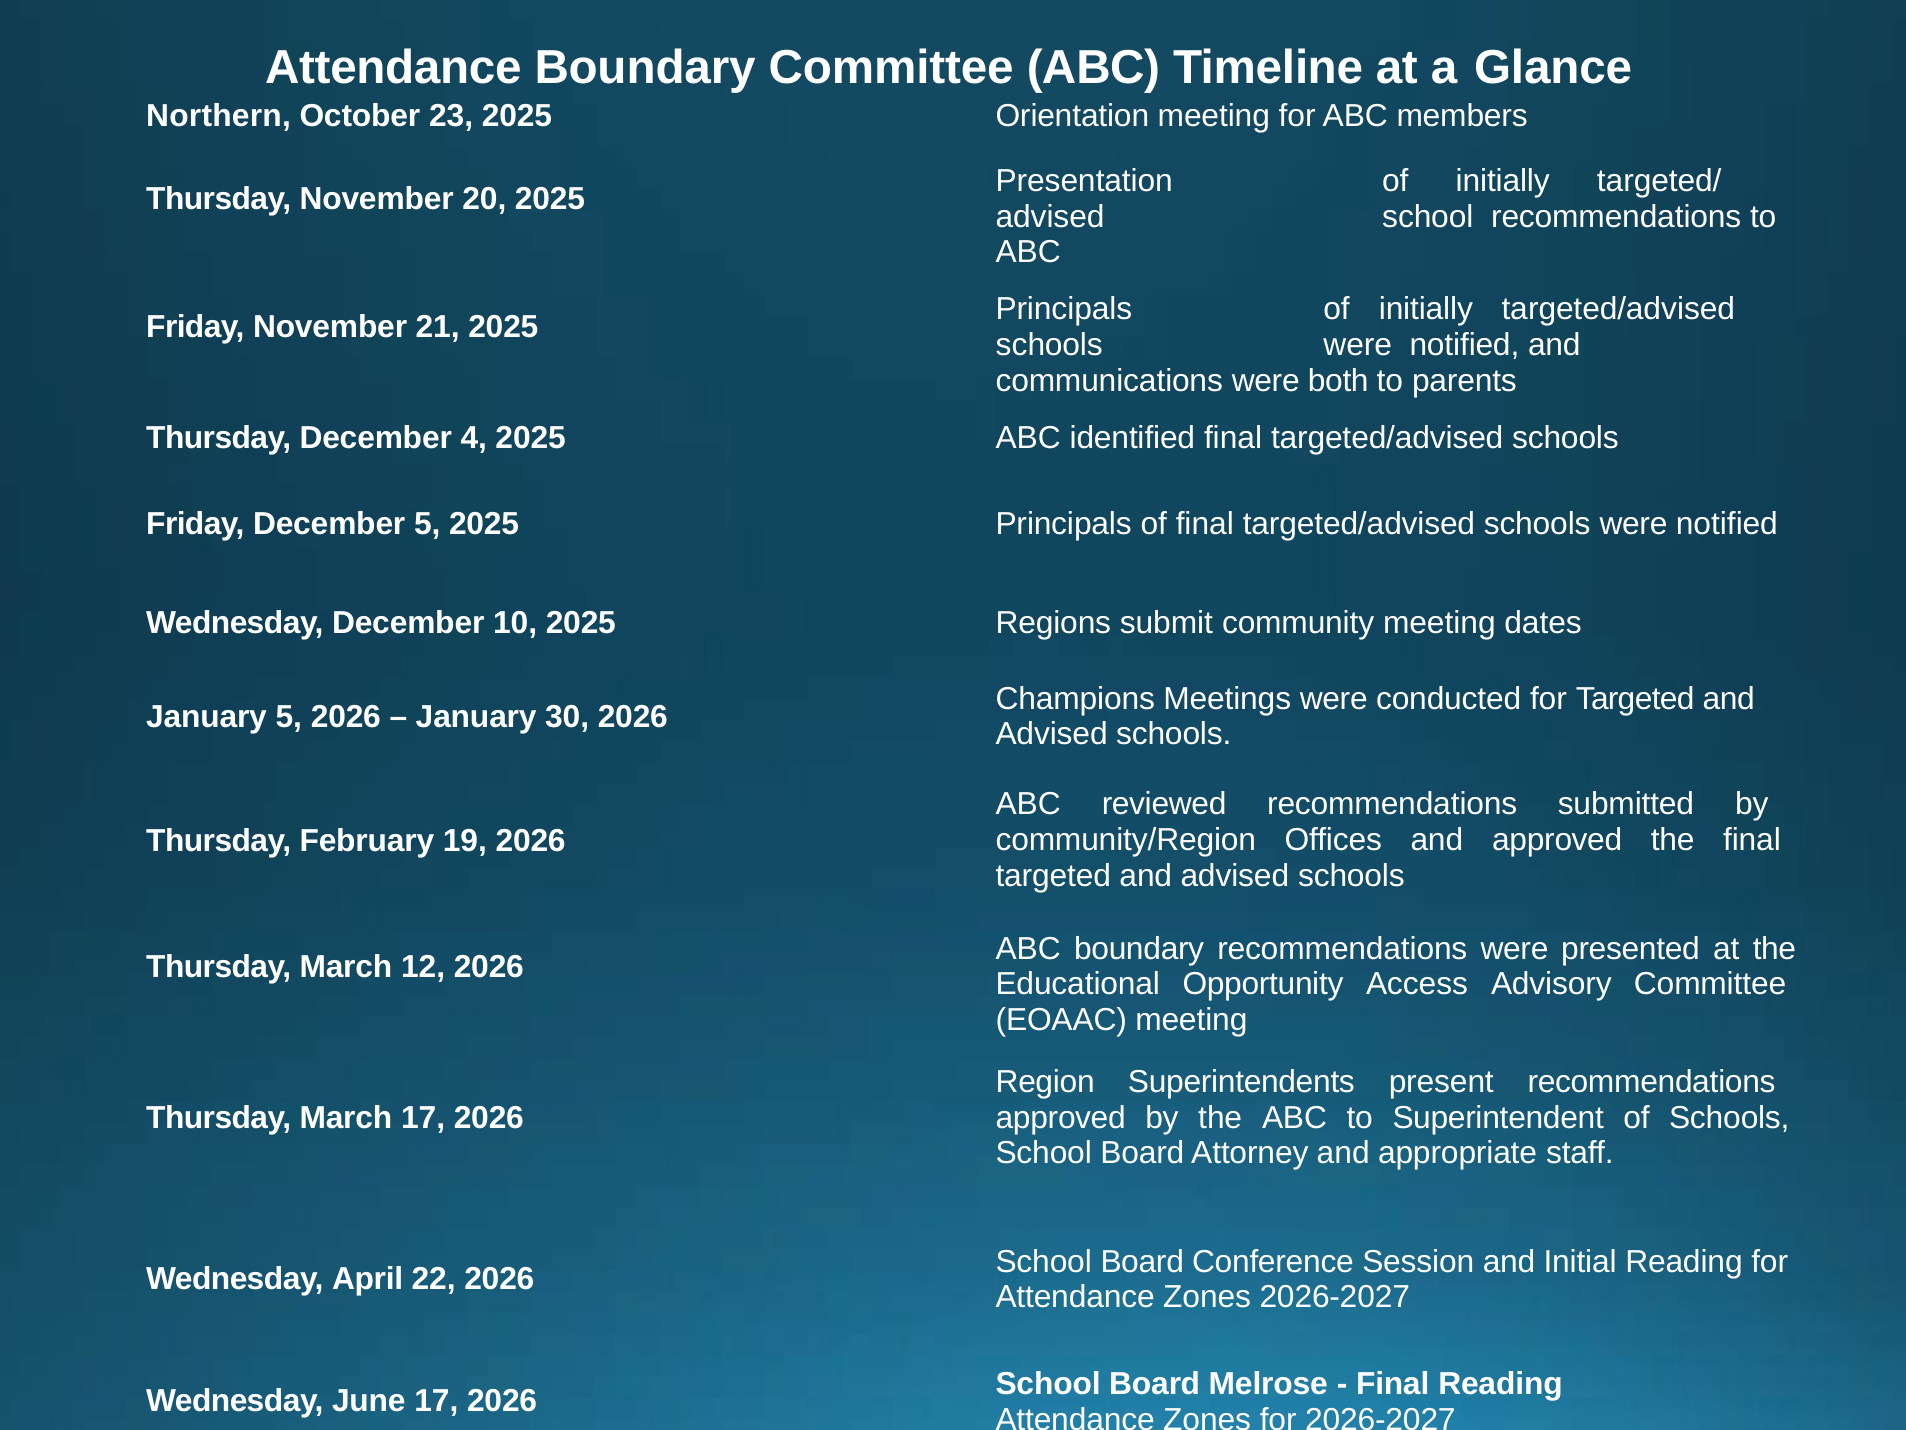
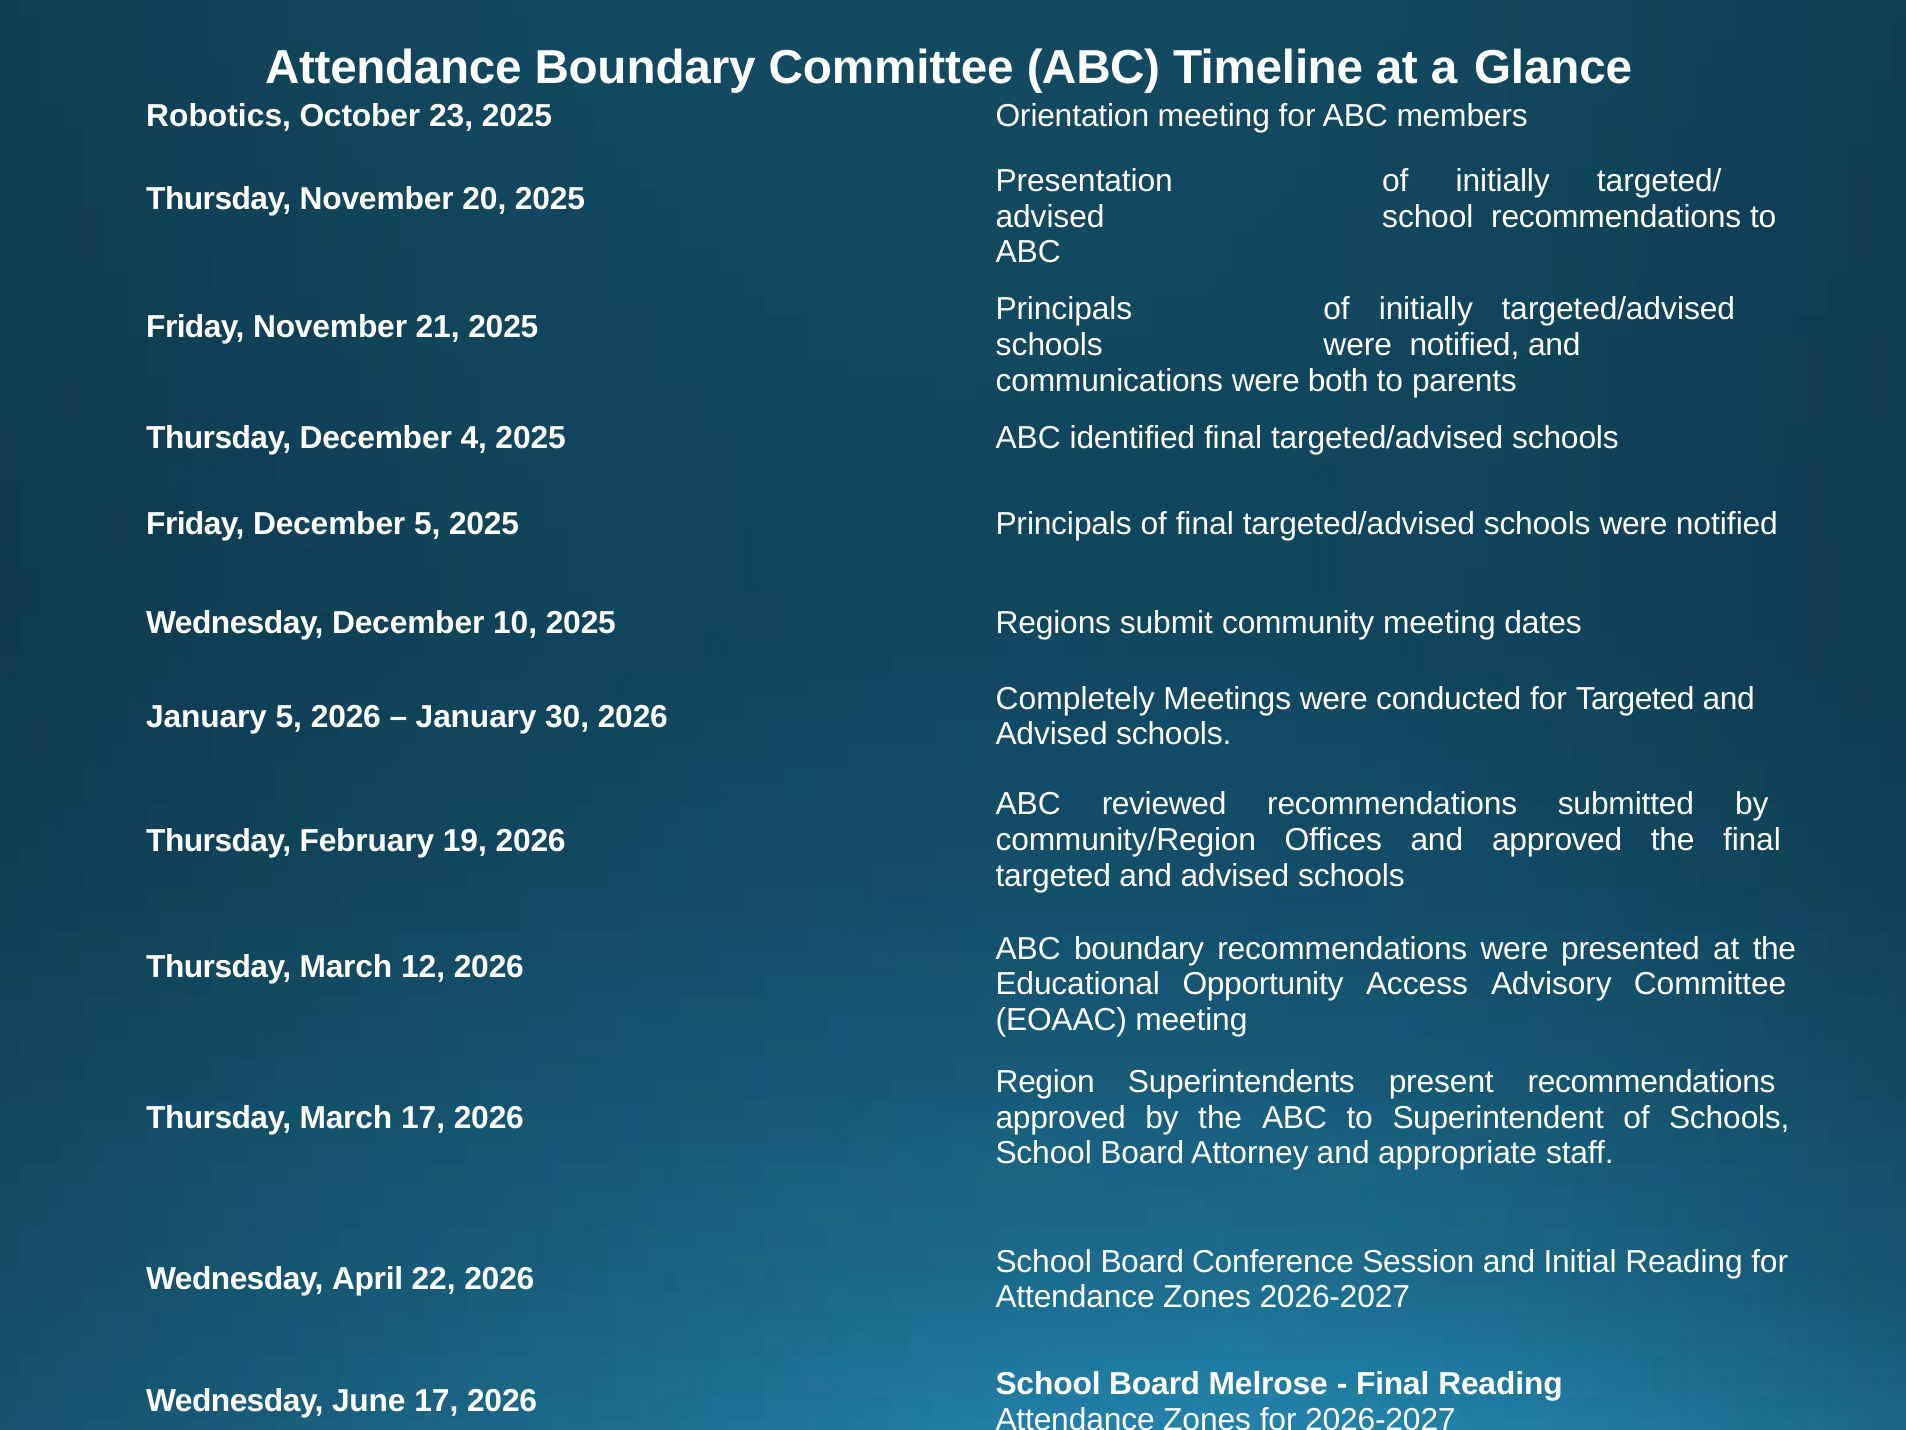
Northern: Northern -> Robotics
Champions: Champions -> Completely
